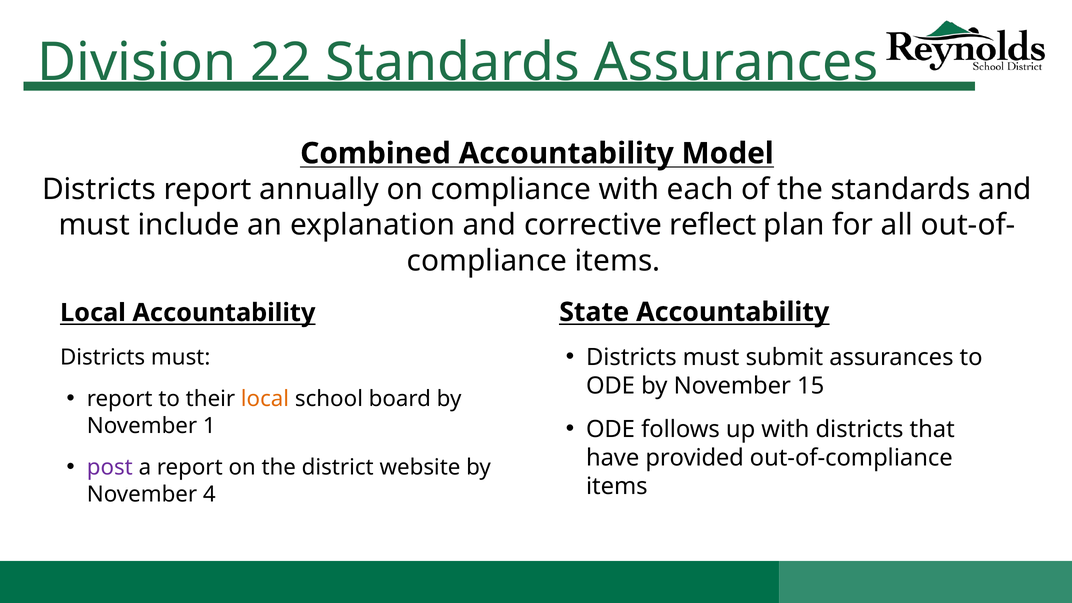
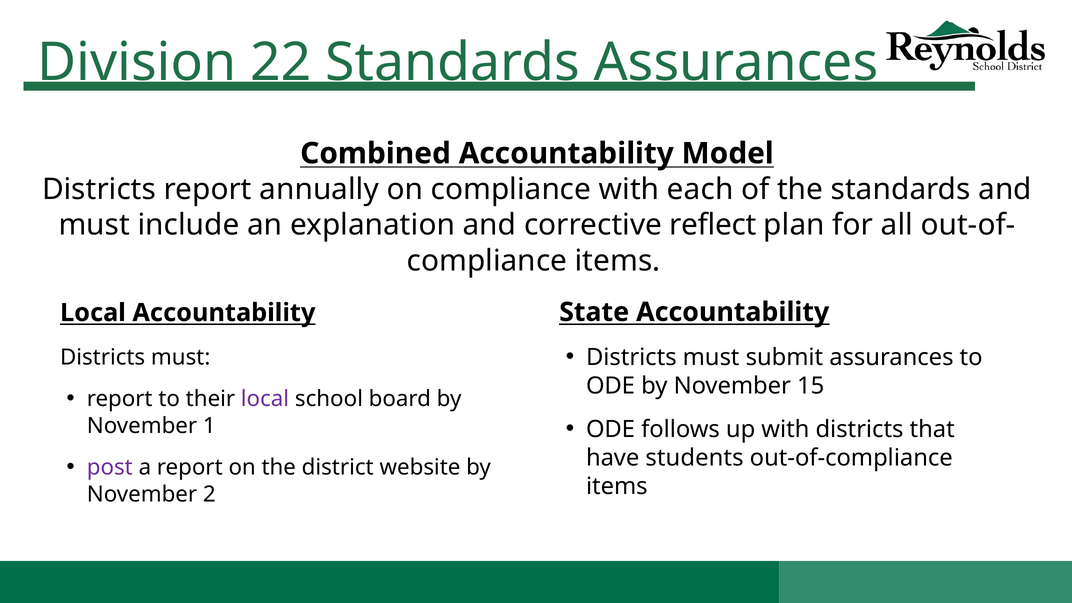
local at (265, 399) colour: orange -> purple
provided: provided -> students
4: 4 -> 2
